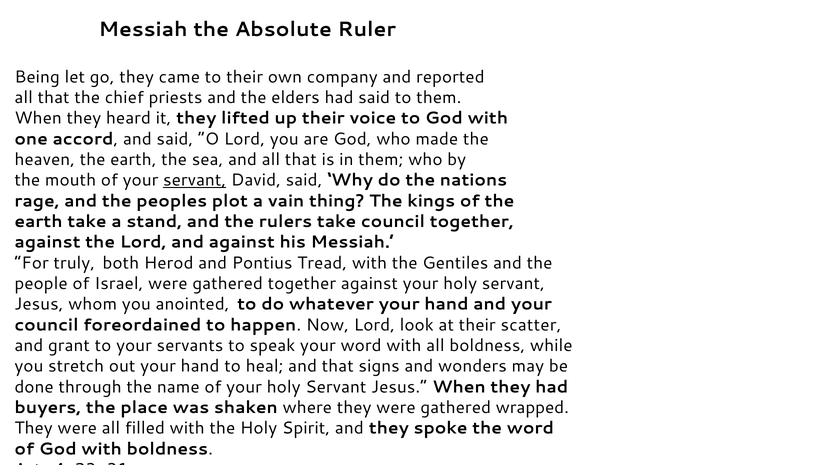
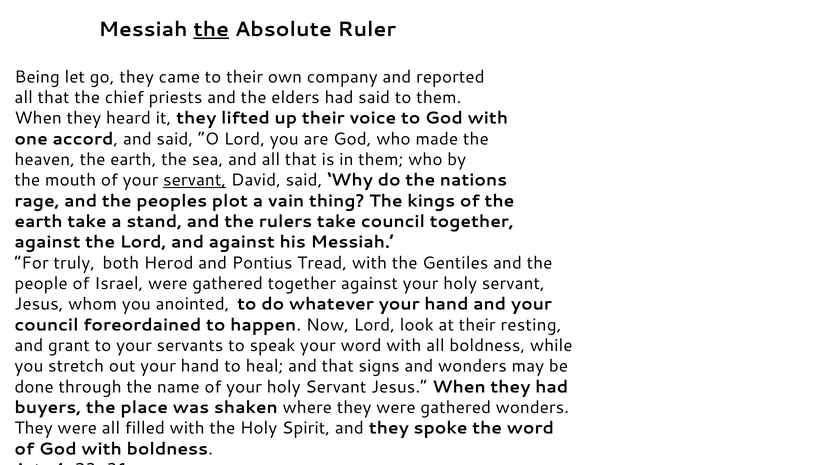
the at (211, 29) underline: none -> present
scatter: scatter -> resting
gathered wrapped: wrapped -> wonders
